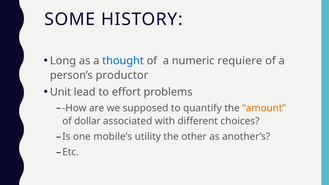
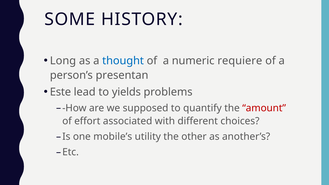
productor: productor -> presentan
Unit: Unit -> Este
effort: effort -> yields
amount colour: orange -> red
dollar: dollar -> effort
